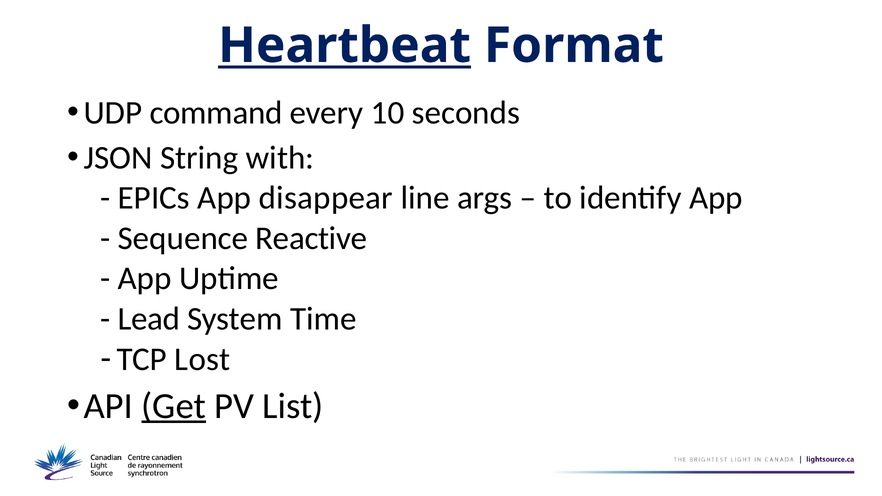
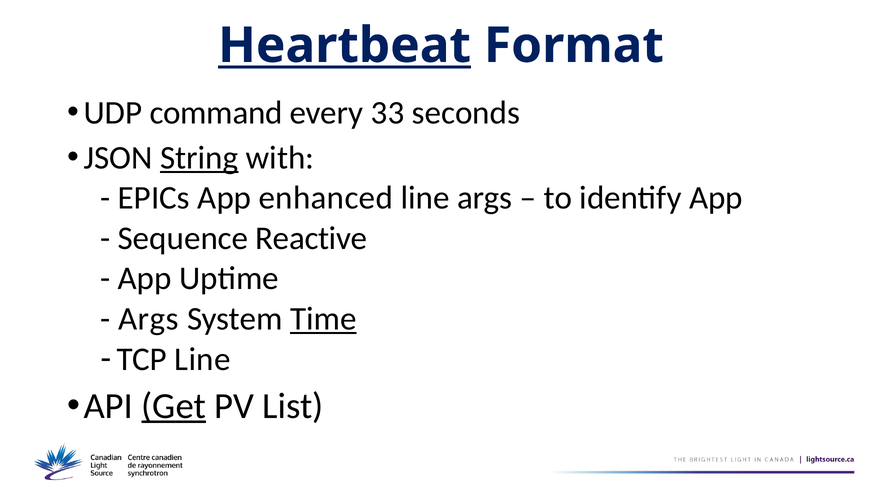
10: 10 -> 33
String underline: none -> present
disappear: disappear -> enhanced
Lead at (149, 319): Lead -> Args
Time underline: none -> present
TCP Lost: Lost -> Line
